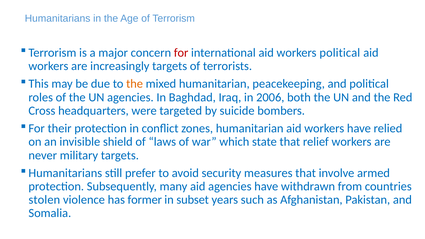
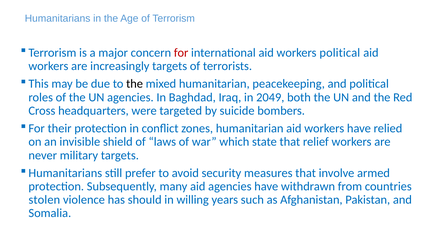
the at (135, 84) colour: orange -> black
2006: 2006 -> 2049
former: former -> should
subset: subset -> willing
